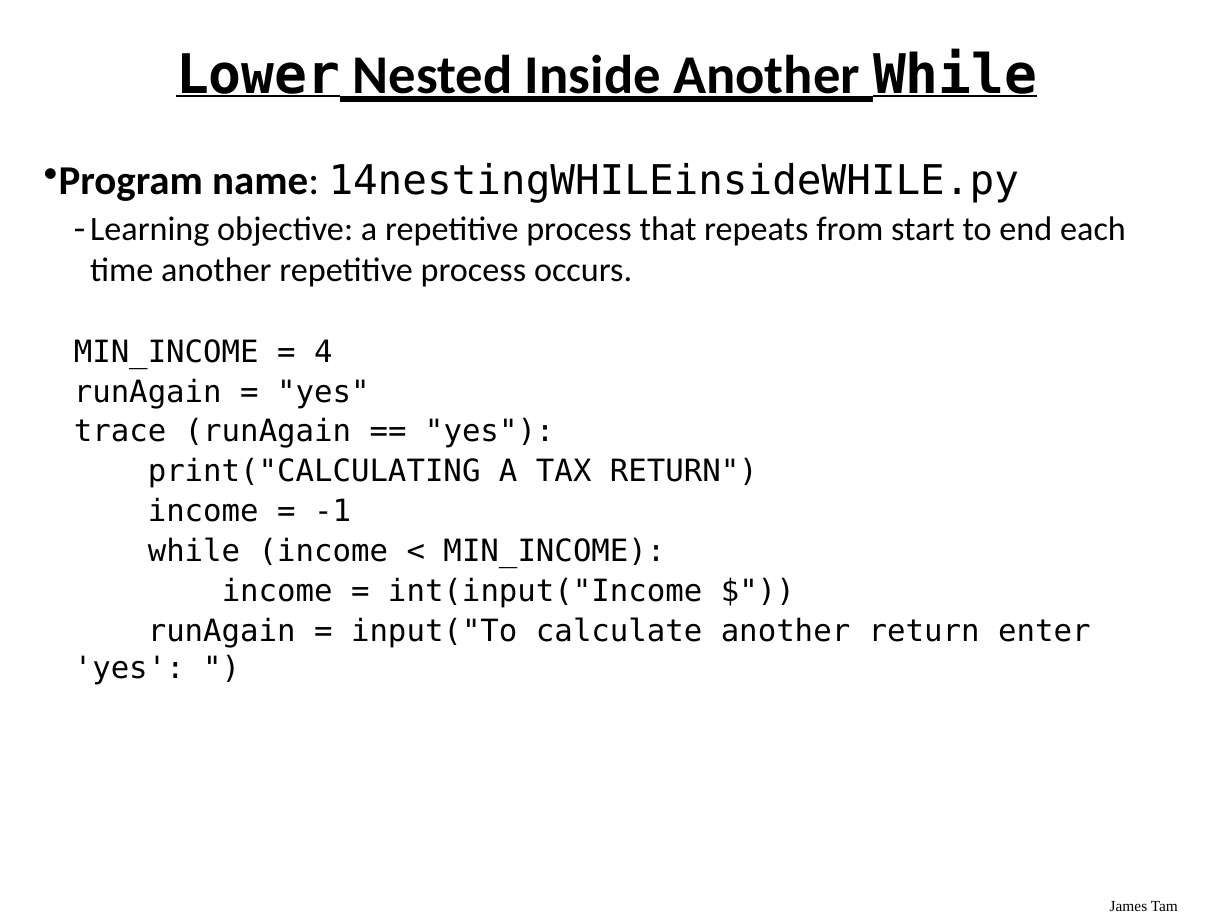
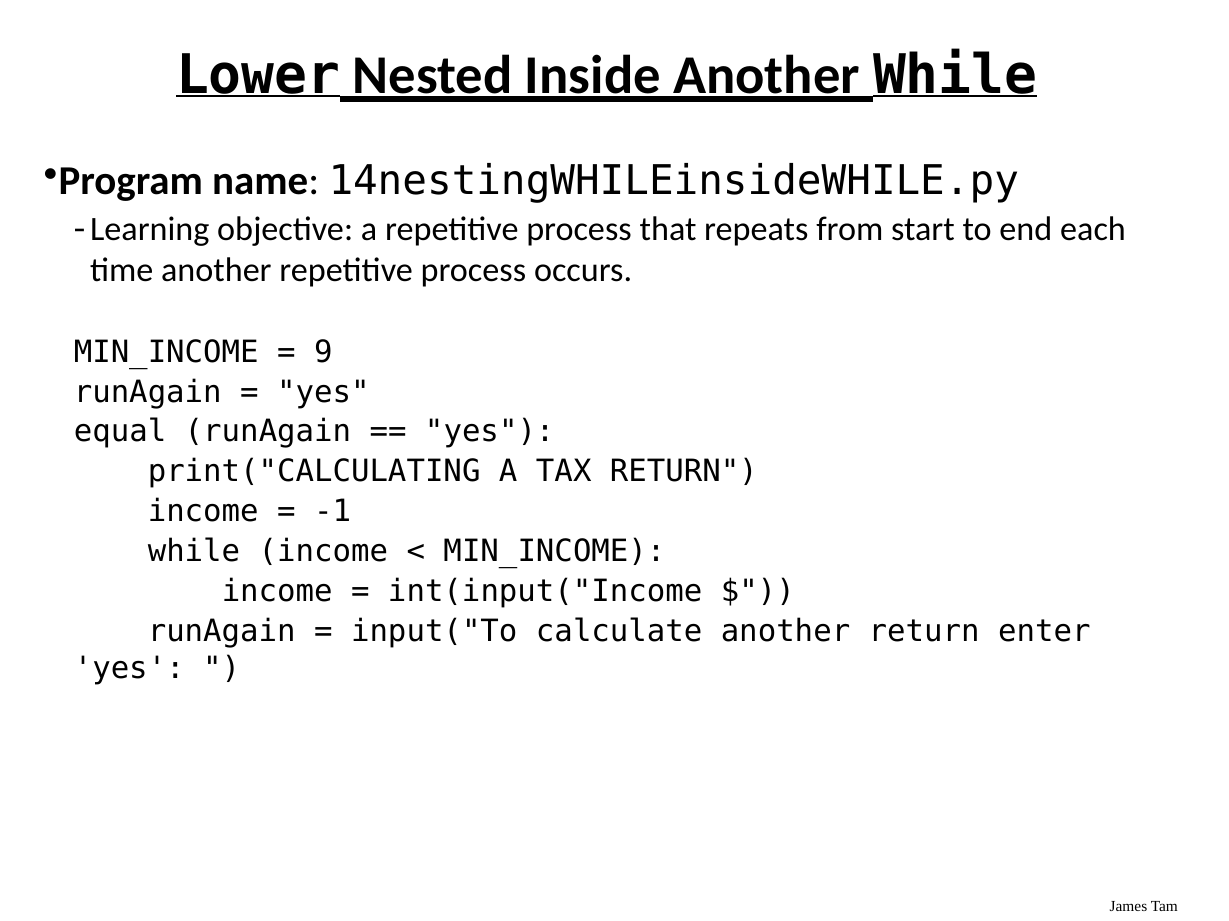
4: 4 -> 9
trace: trace -> equal
